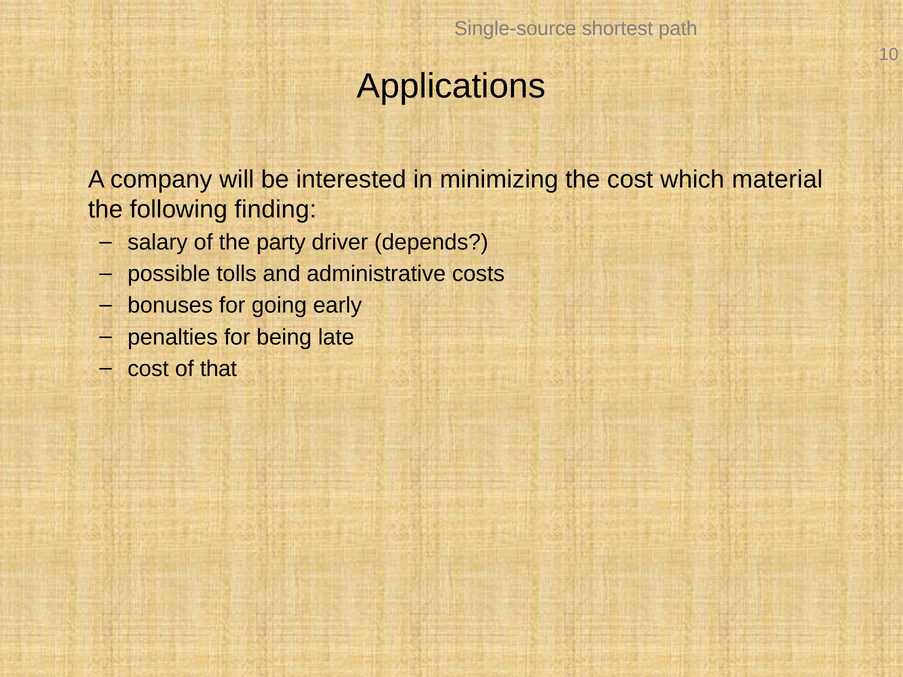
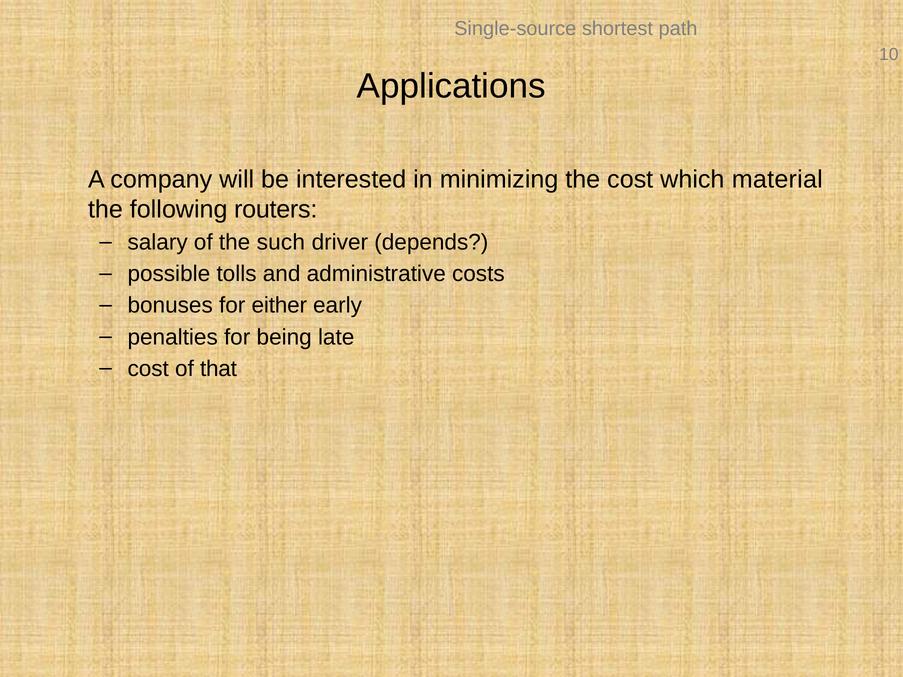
finding: finding -> routers
party: party -> such
going: going -> either
